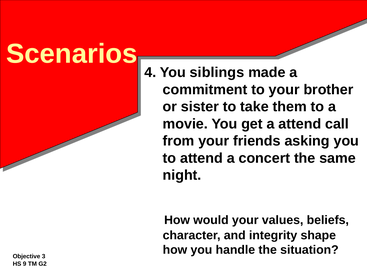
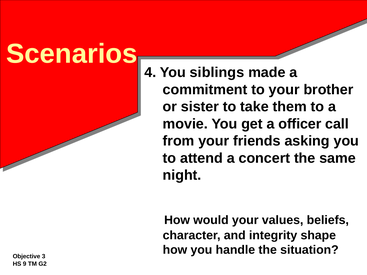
a attend: attend -> officer
